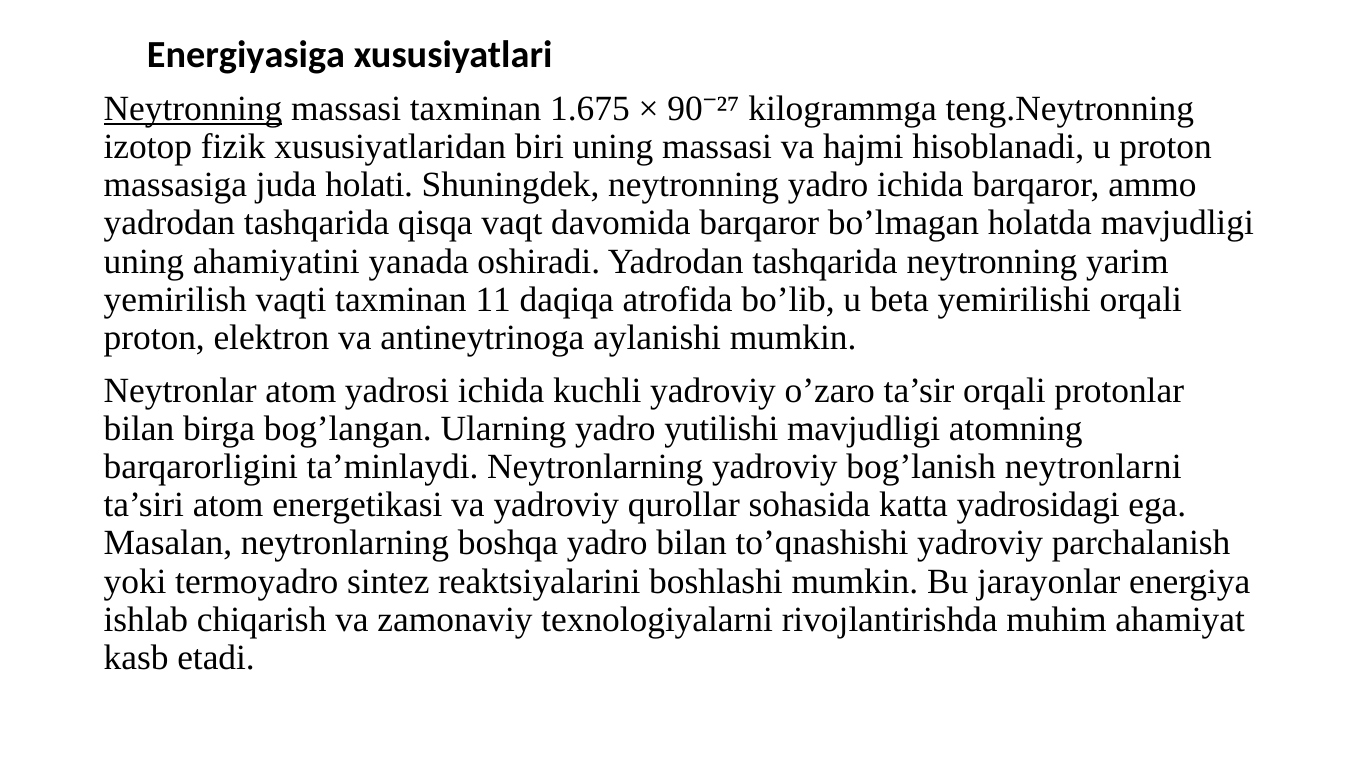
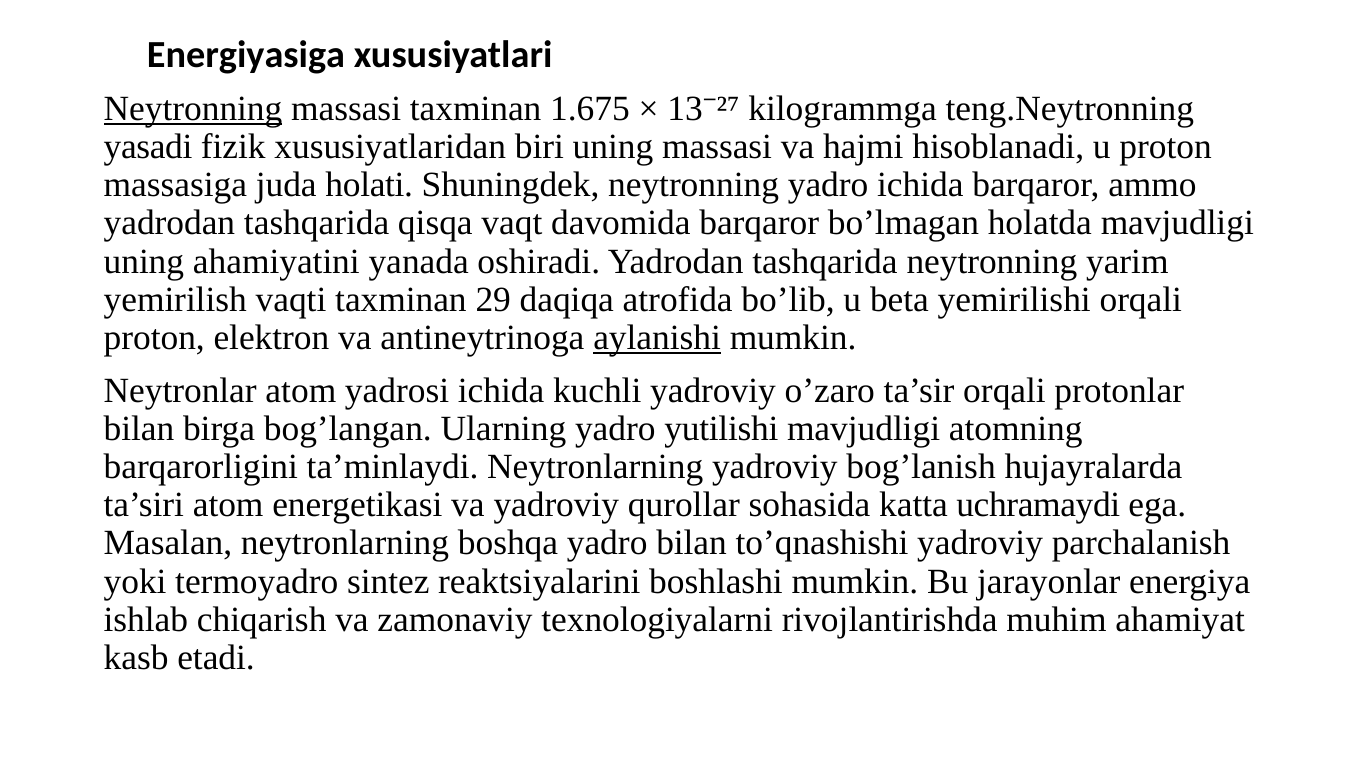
90: 90 -> 13
izotop: izotop -> yasadi
11: 11 -> 29
aylanishi underline: none -> present
neytronlarni: neytronlarni -> hujayralarda
yadrosidagi: yadrosidagi -> uchramaydi
